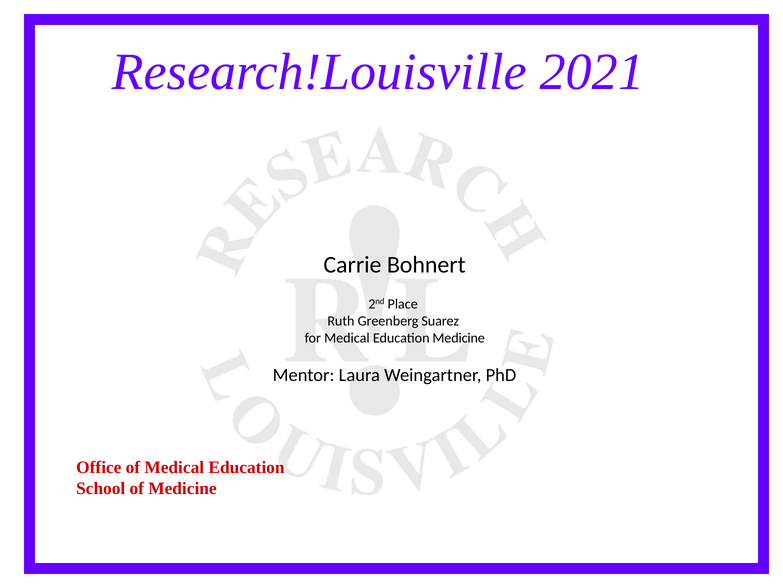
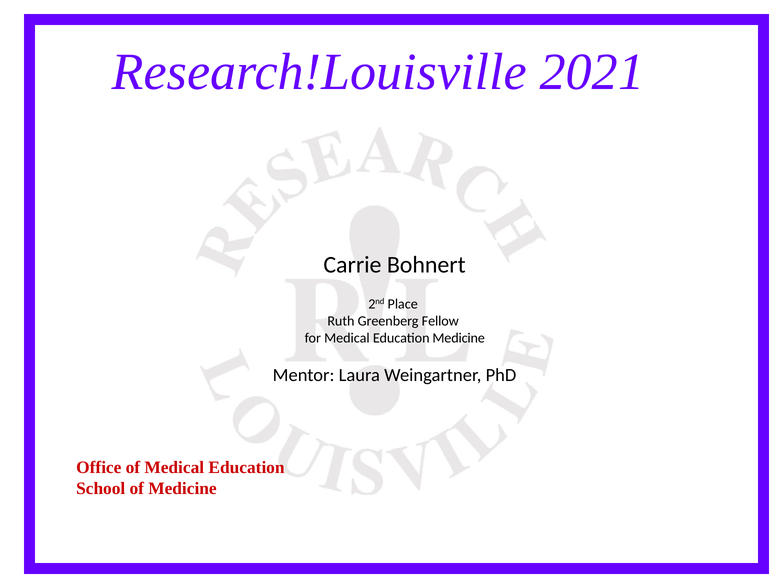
Suarez: Suarez -> Fellow
